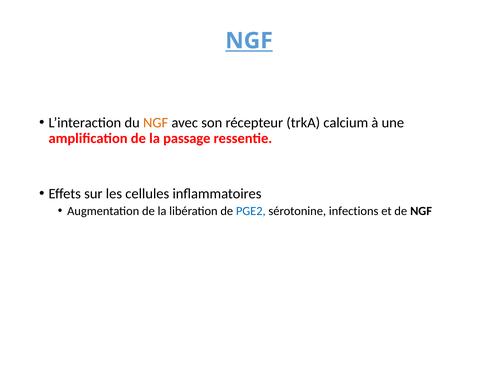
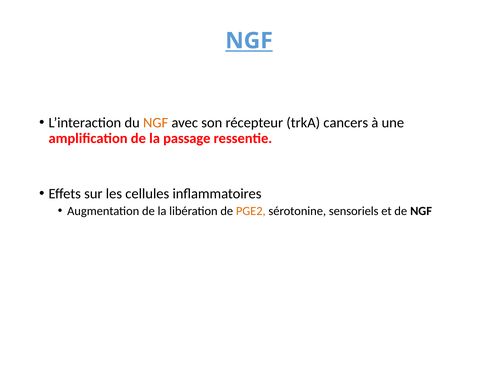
calcium: calcium -> cancers
PGE2 colour: blue -> orange
infections: infections -> sensoriels
